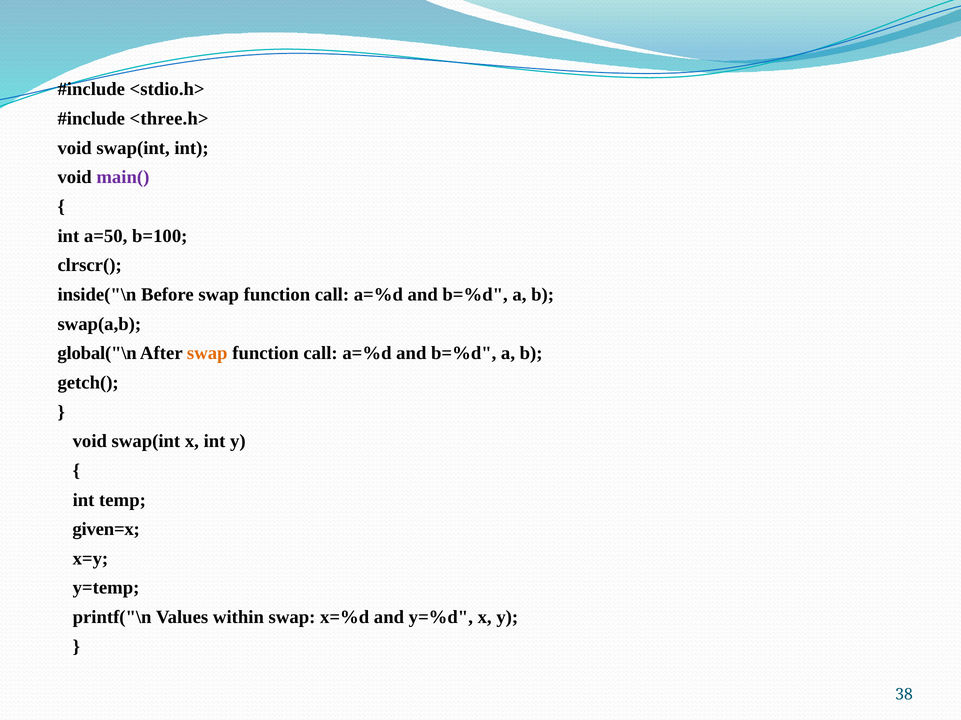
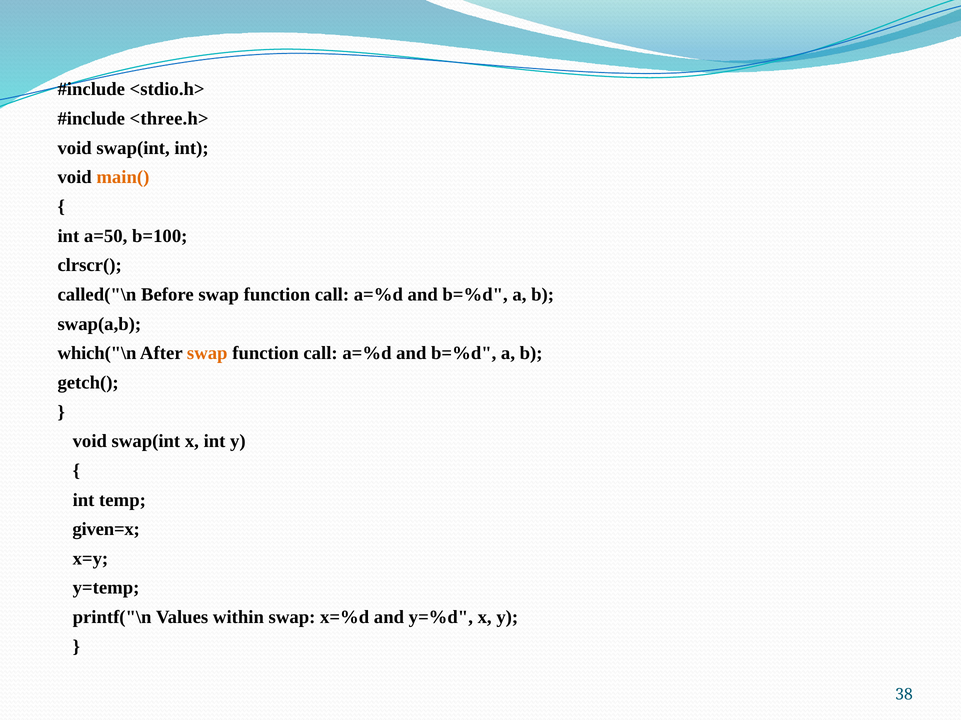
main( colour: purple -> orange
inside("\n: inside("\n -> called("\n
global("\n: global("\n -> which("\n
